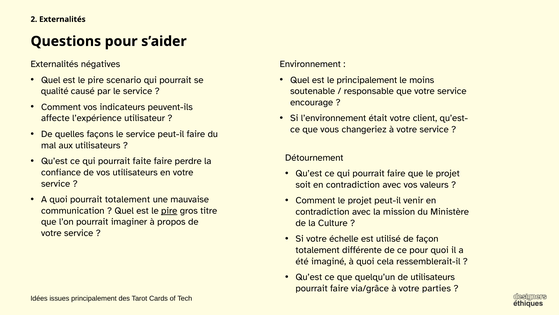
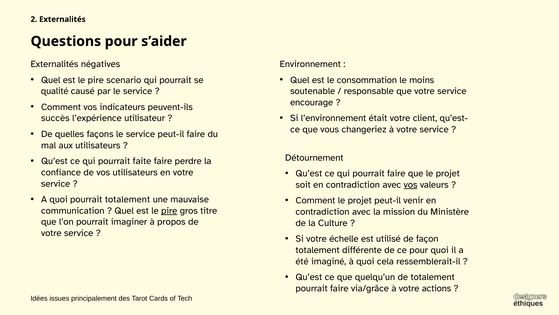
le principalement: principalement -> consommation
affecte: affecte -> succès
vos at (411, 184) underline: none -> present
de utilisateurs: utilisateurs -> totalement
parties: parties -> actions
